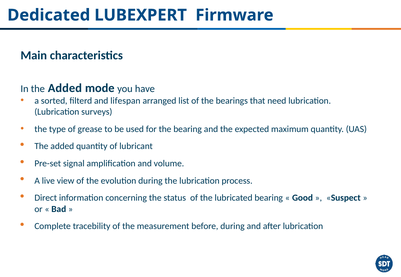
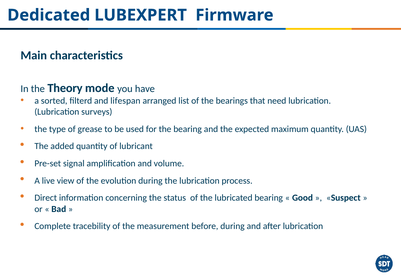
In the Added: Added -> Theory
